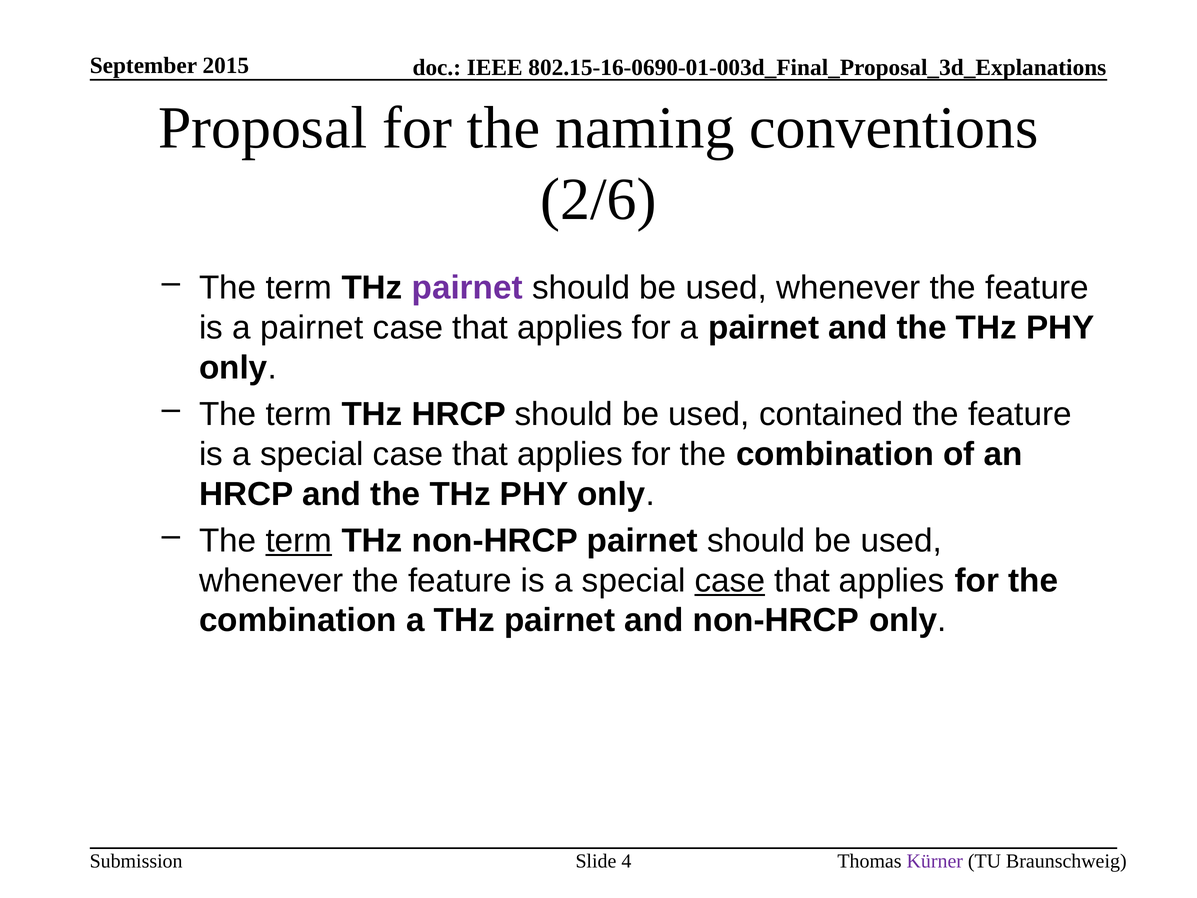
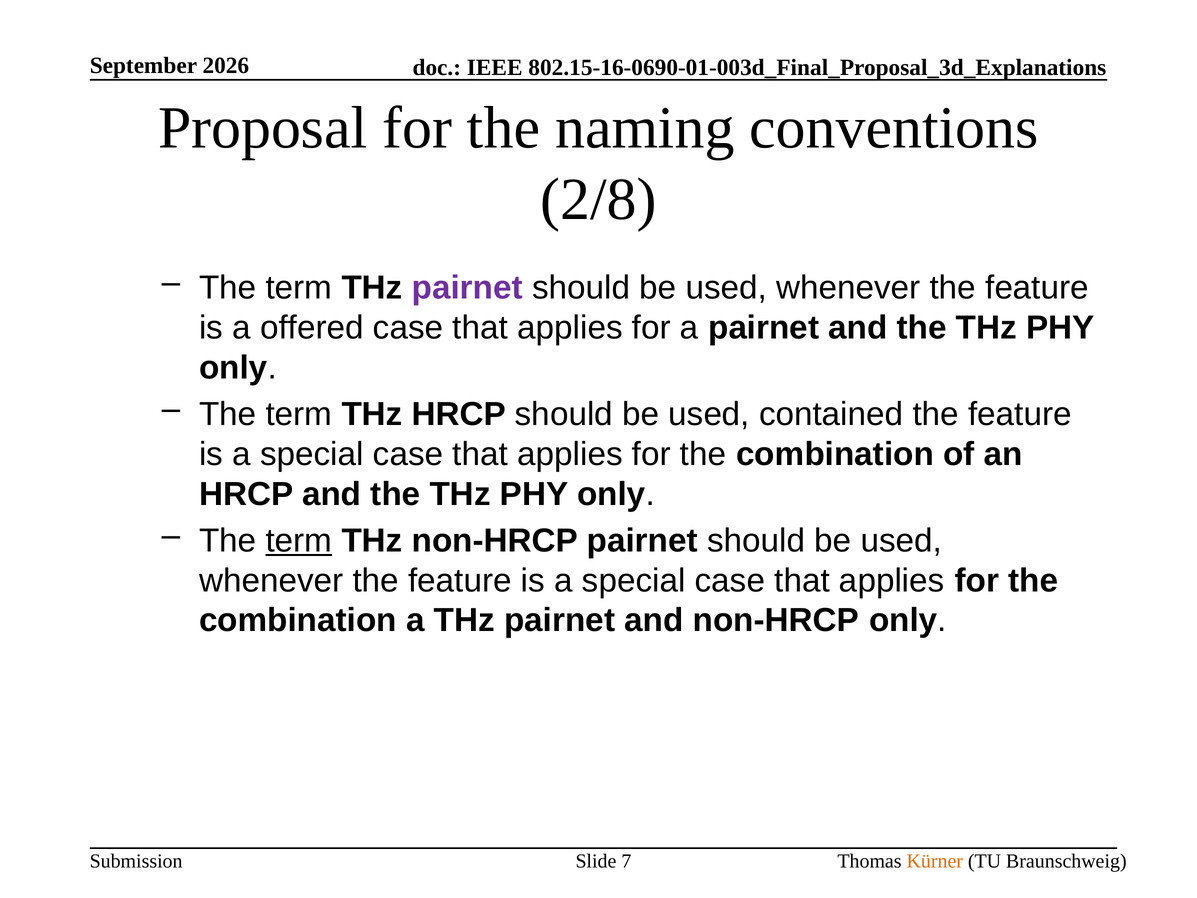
2015: 2015 -> 2026
2/6: 2/6 -> 2/8
is a pairnet: pairnet -> offered
case at (730, 580) underline: present -> none
4: 4 -> 7
Kürner colour: purple -> orange
